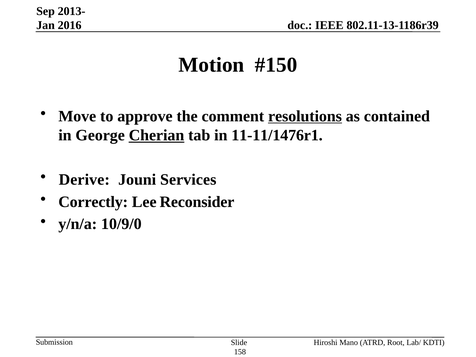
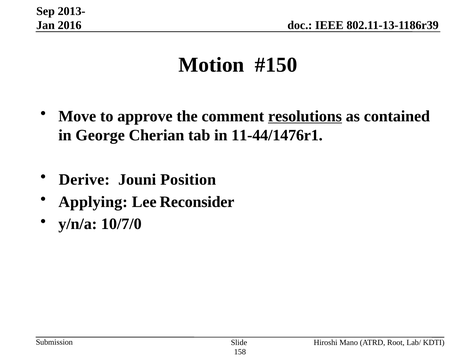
Cherian underline: present -> none
11-11/1476r1: 11-11/1476r1 -> 11-44/1476r1
Services: Services -> Position
Correctly: Correctly -> Applying
10/9/0: 10/9/0 -> 10/7/0
